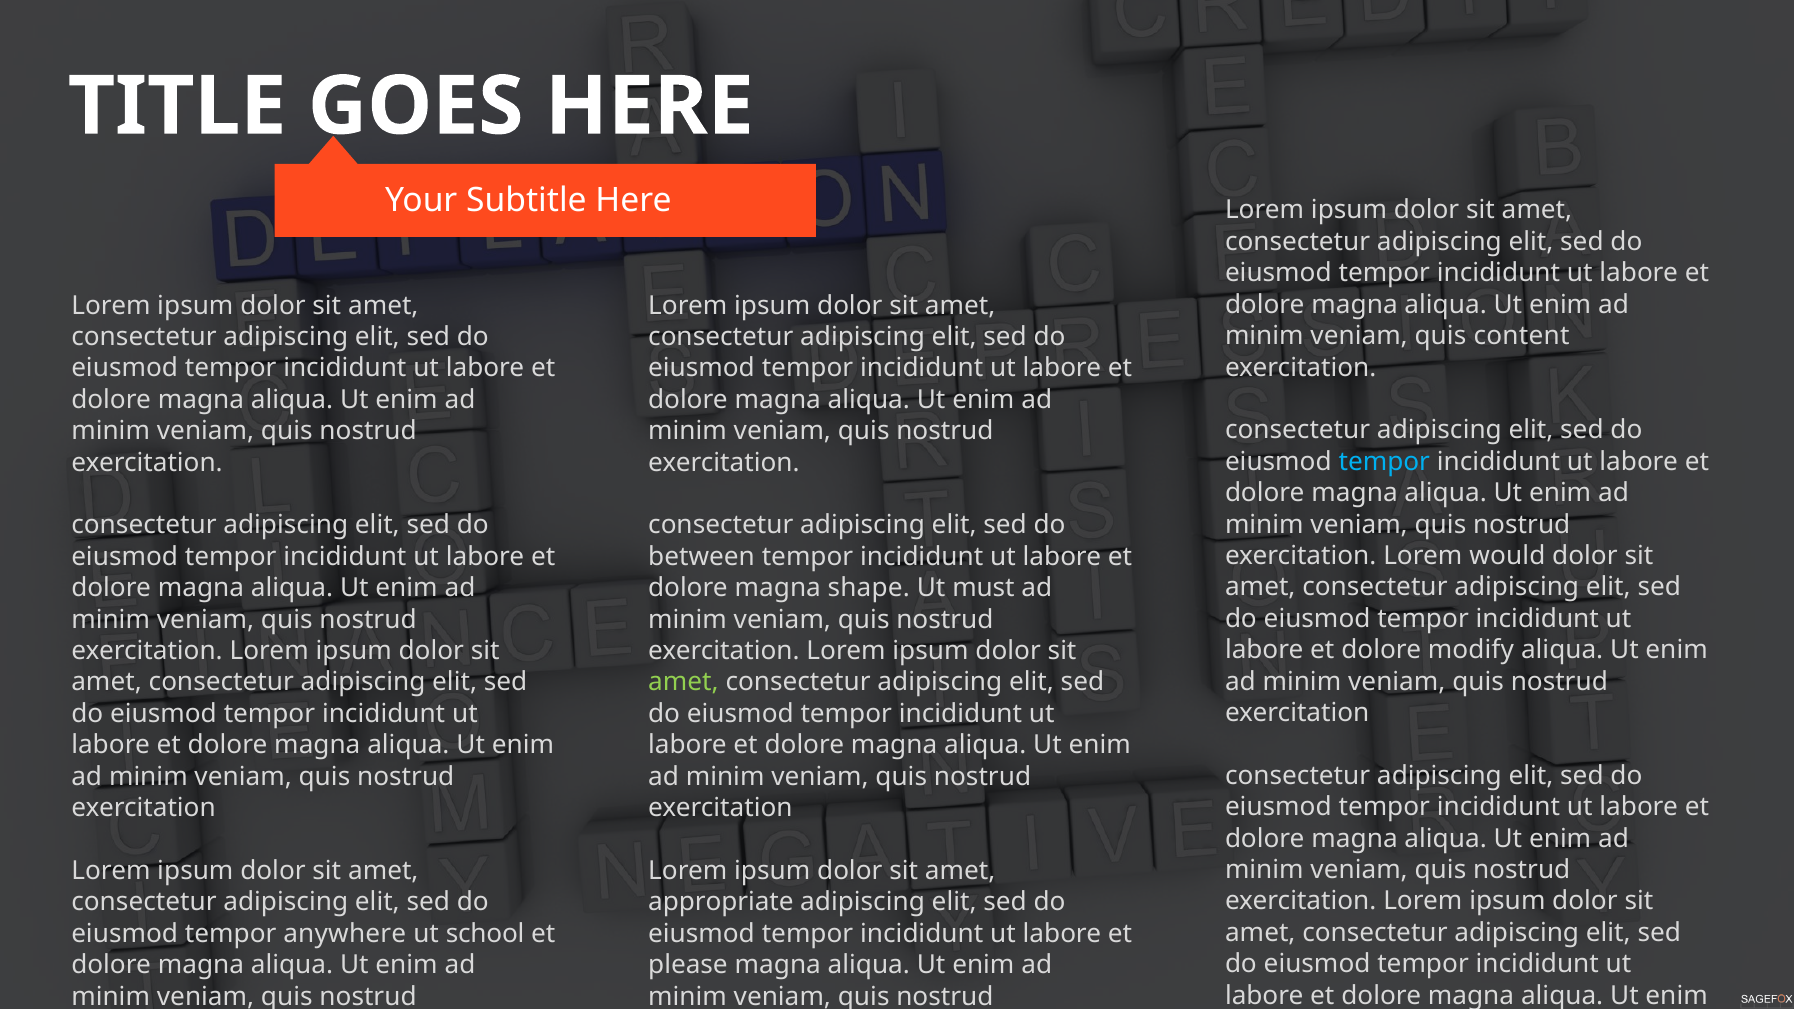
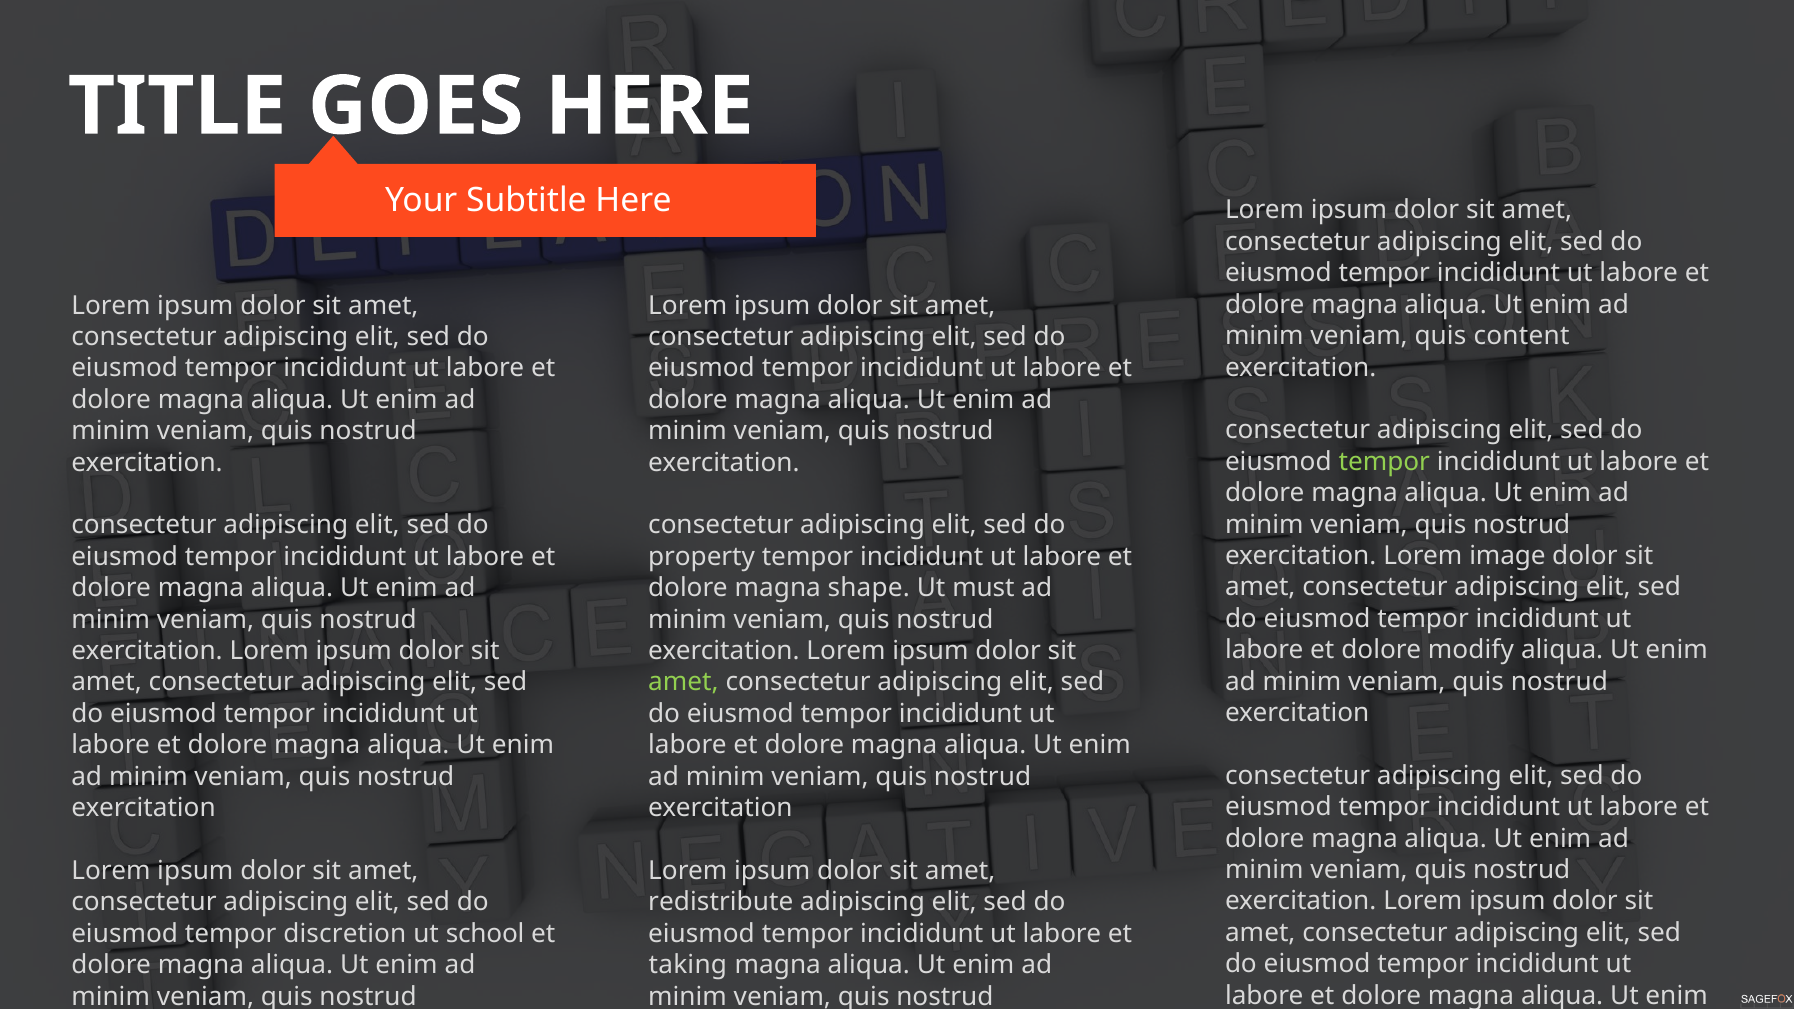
tempor at (1384, 462) colour: light blue -> light green
would: would -> image
between: between -> property
appropriate: appropriate -> redistribute
anywhere: anywhere -> discretion
please: please -> taking
